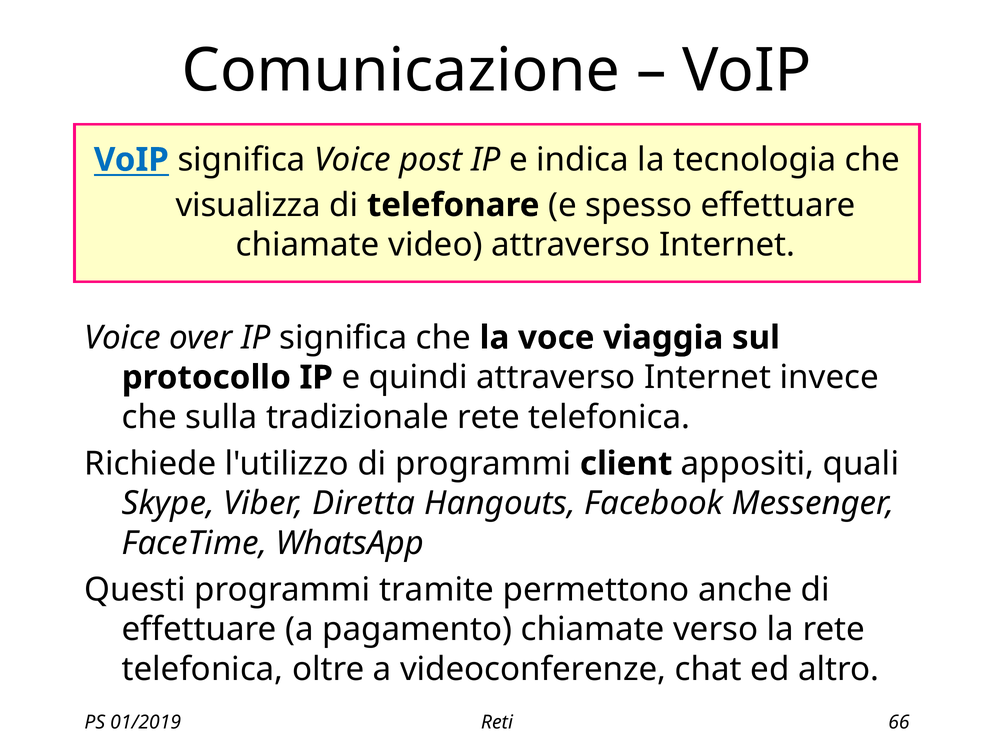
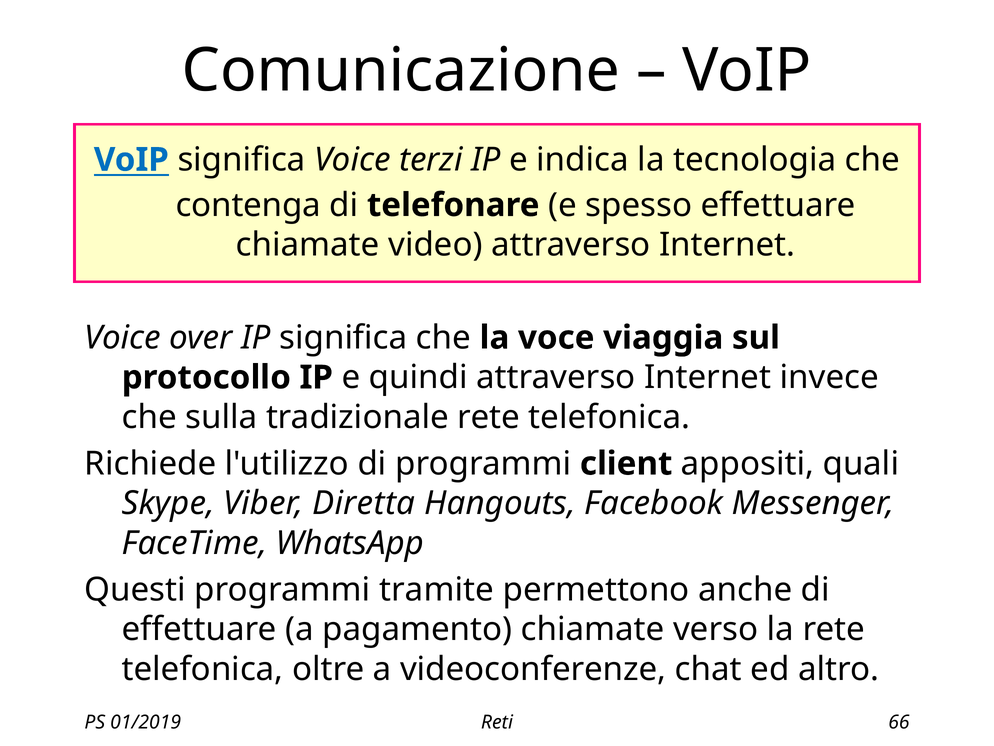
post: post -> terzi
visualizza: visualizza -> contenga
